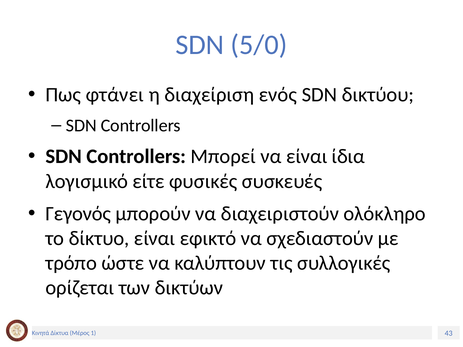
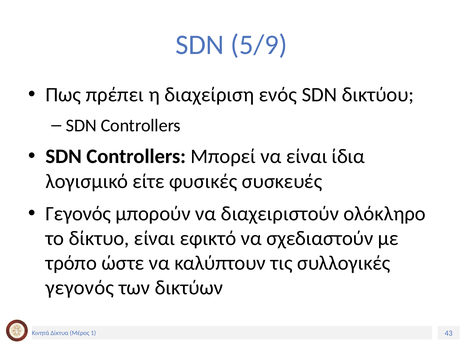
5/0: 5/0 -> 5/9
φτάνει: φτάνει -> πρέπει
ορίζεται at (80, 288): ορίζεται -> γεγονός
